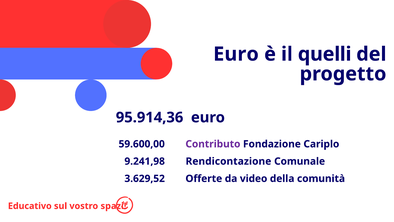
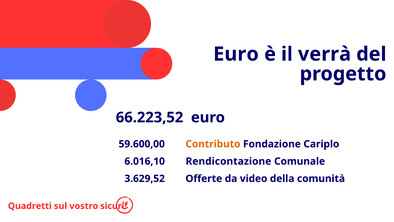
quelli: quelli -> verrà
95.914,36: 95.914,36 -> 66.223,52
Contributo colour: purple -> orange
9.241,98: 9.241,98 -> 6.016,10
Educativo: Educativo -> Quadretti
spazi: spazi -> sicuri
